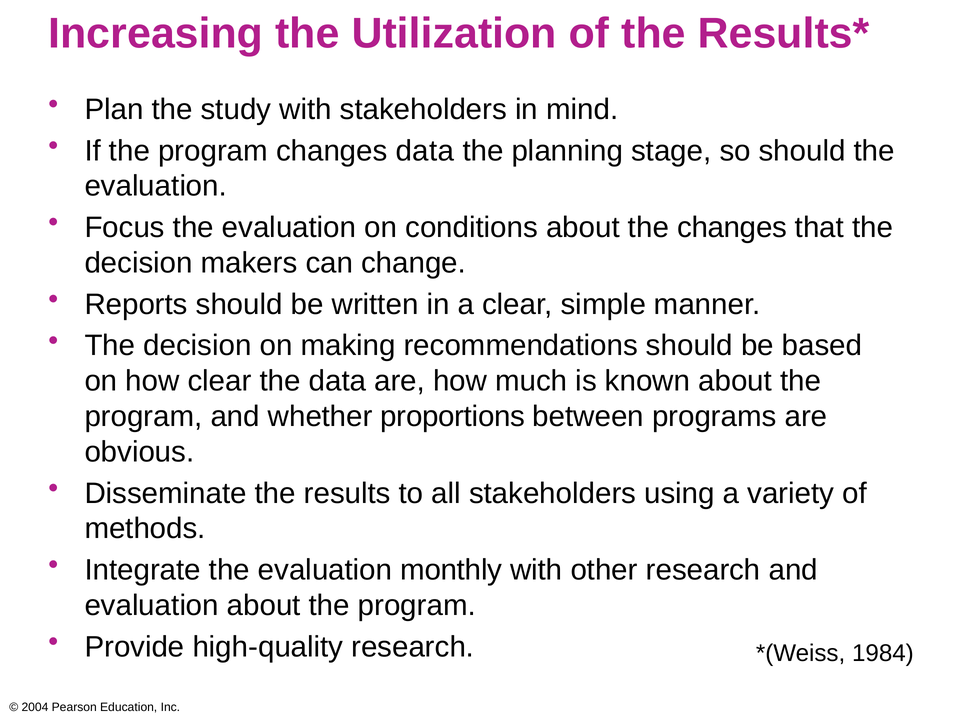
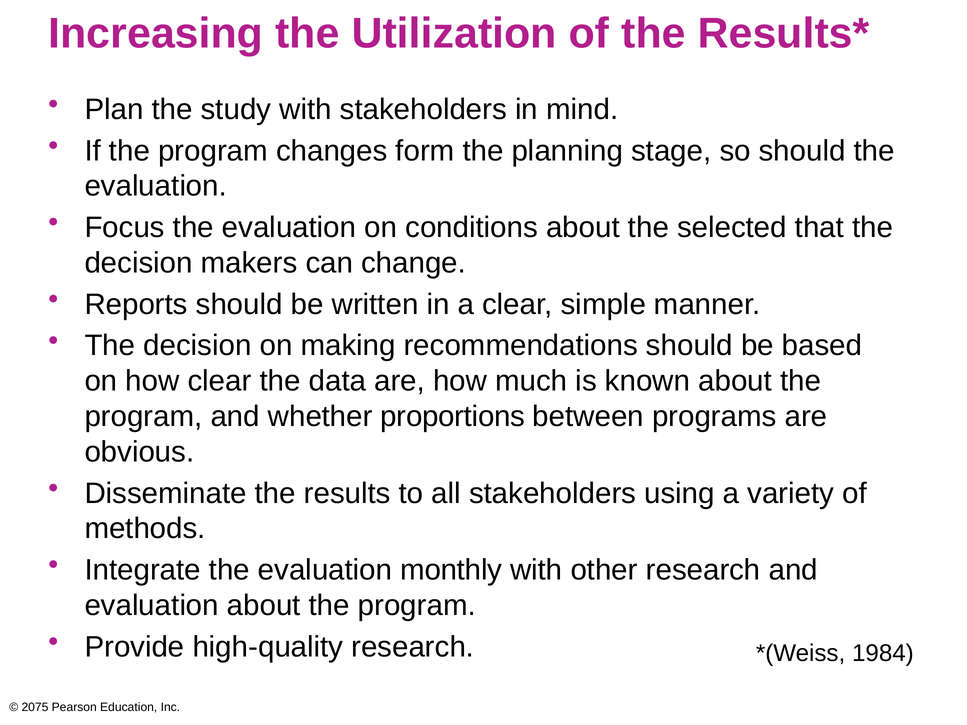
changes data: data -> form
the changes: changes -> selected
2004: 2004 -> 2075
